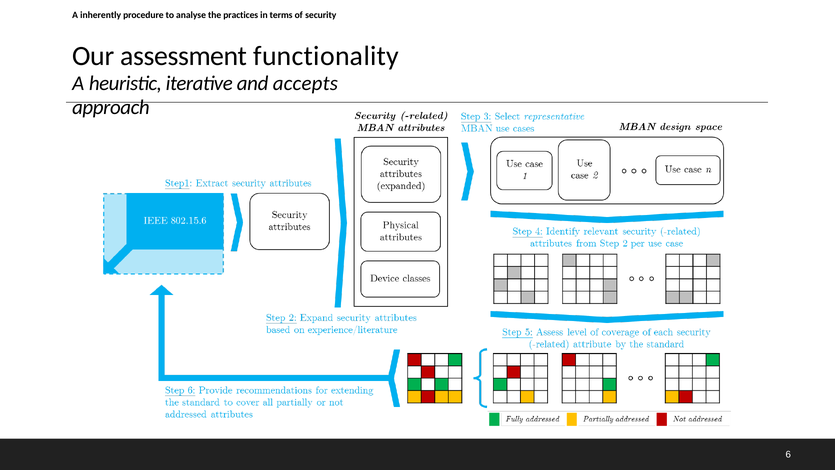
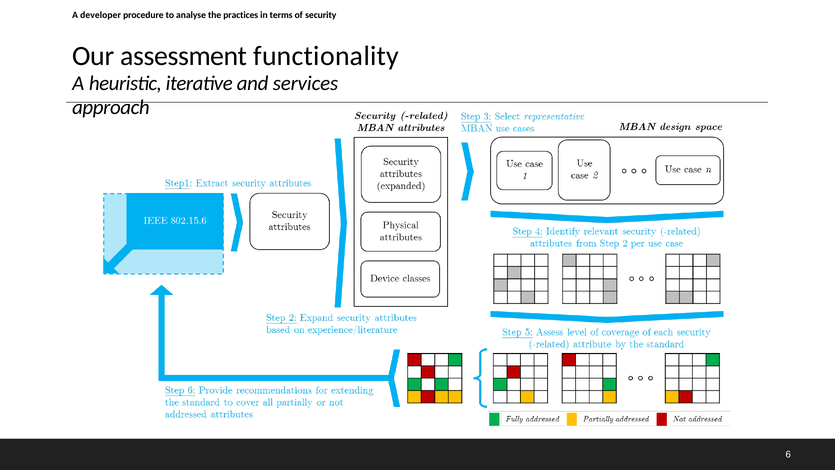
inherently: inherently -> developer
accepts: accepts -> services
